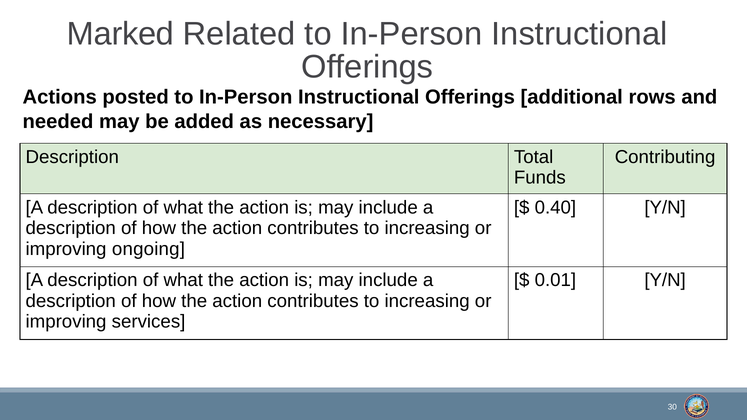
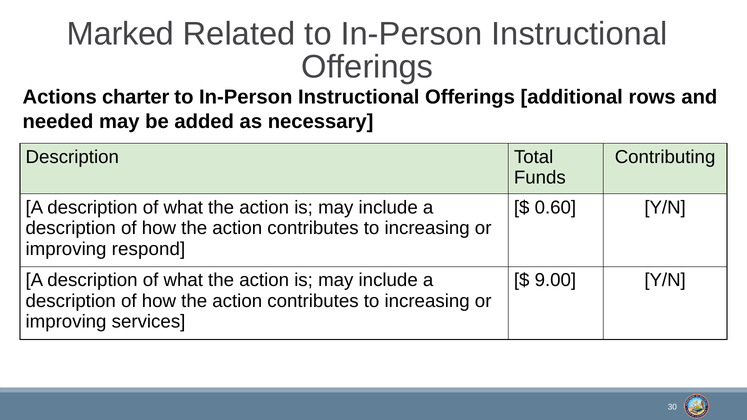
posted: posted -> charter
0.40: 0.40 -> 0.60
ongoing: ongoing -> respond
0.01: 0.01 -> 9.00
